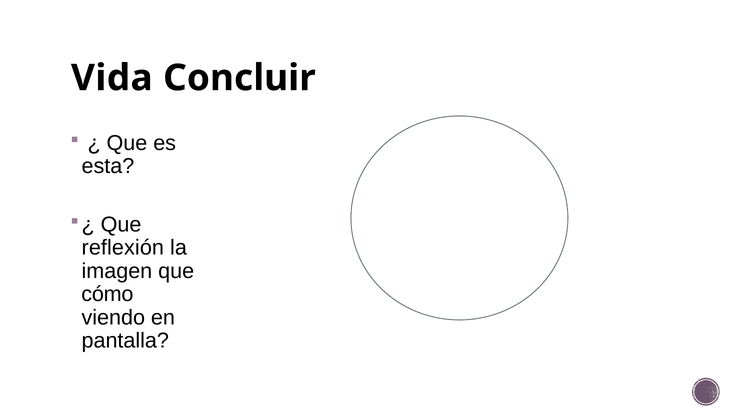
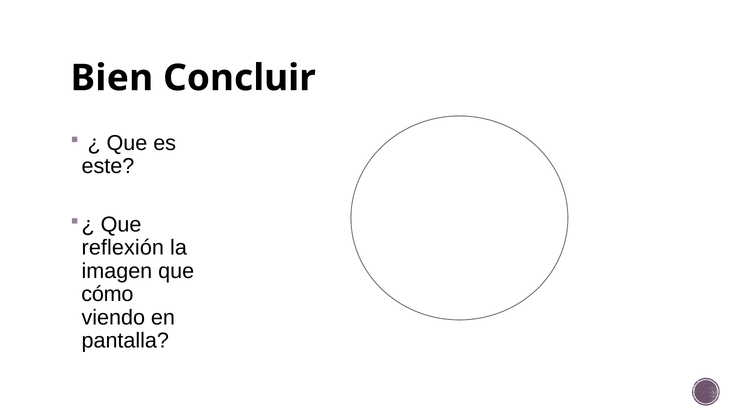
Vida: Vida -> Bien
esta: esta -> este
